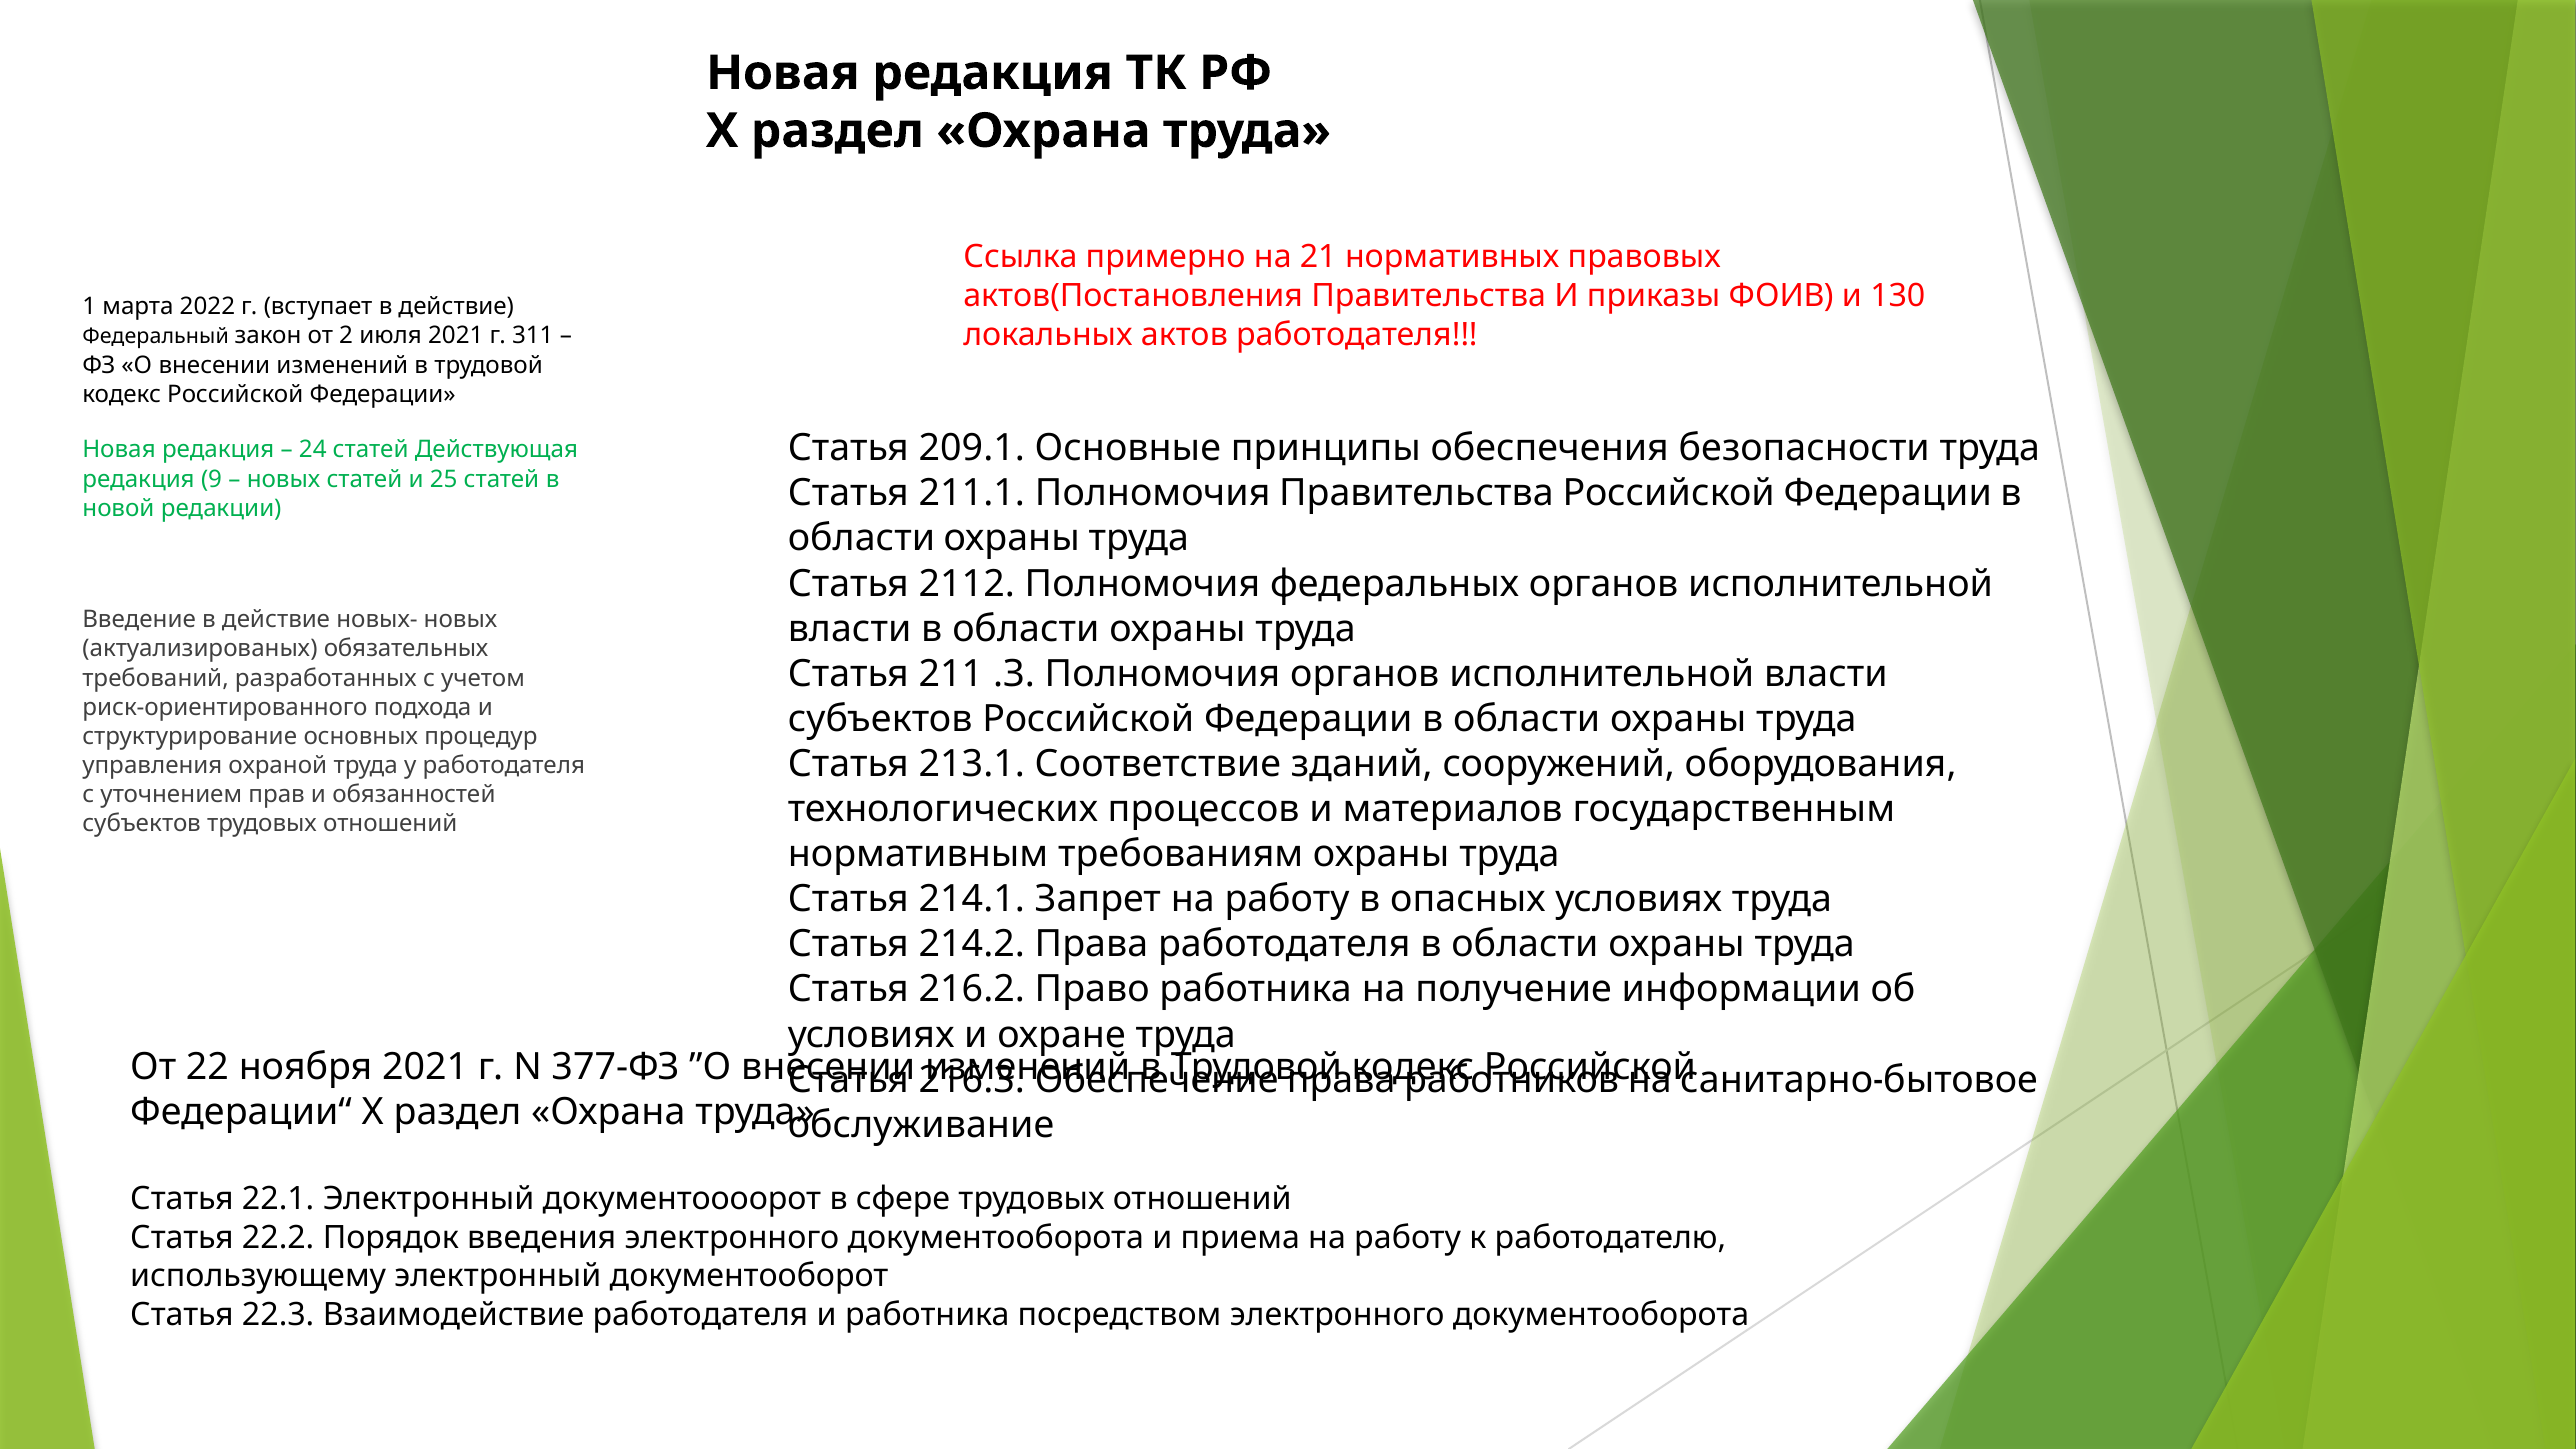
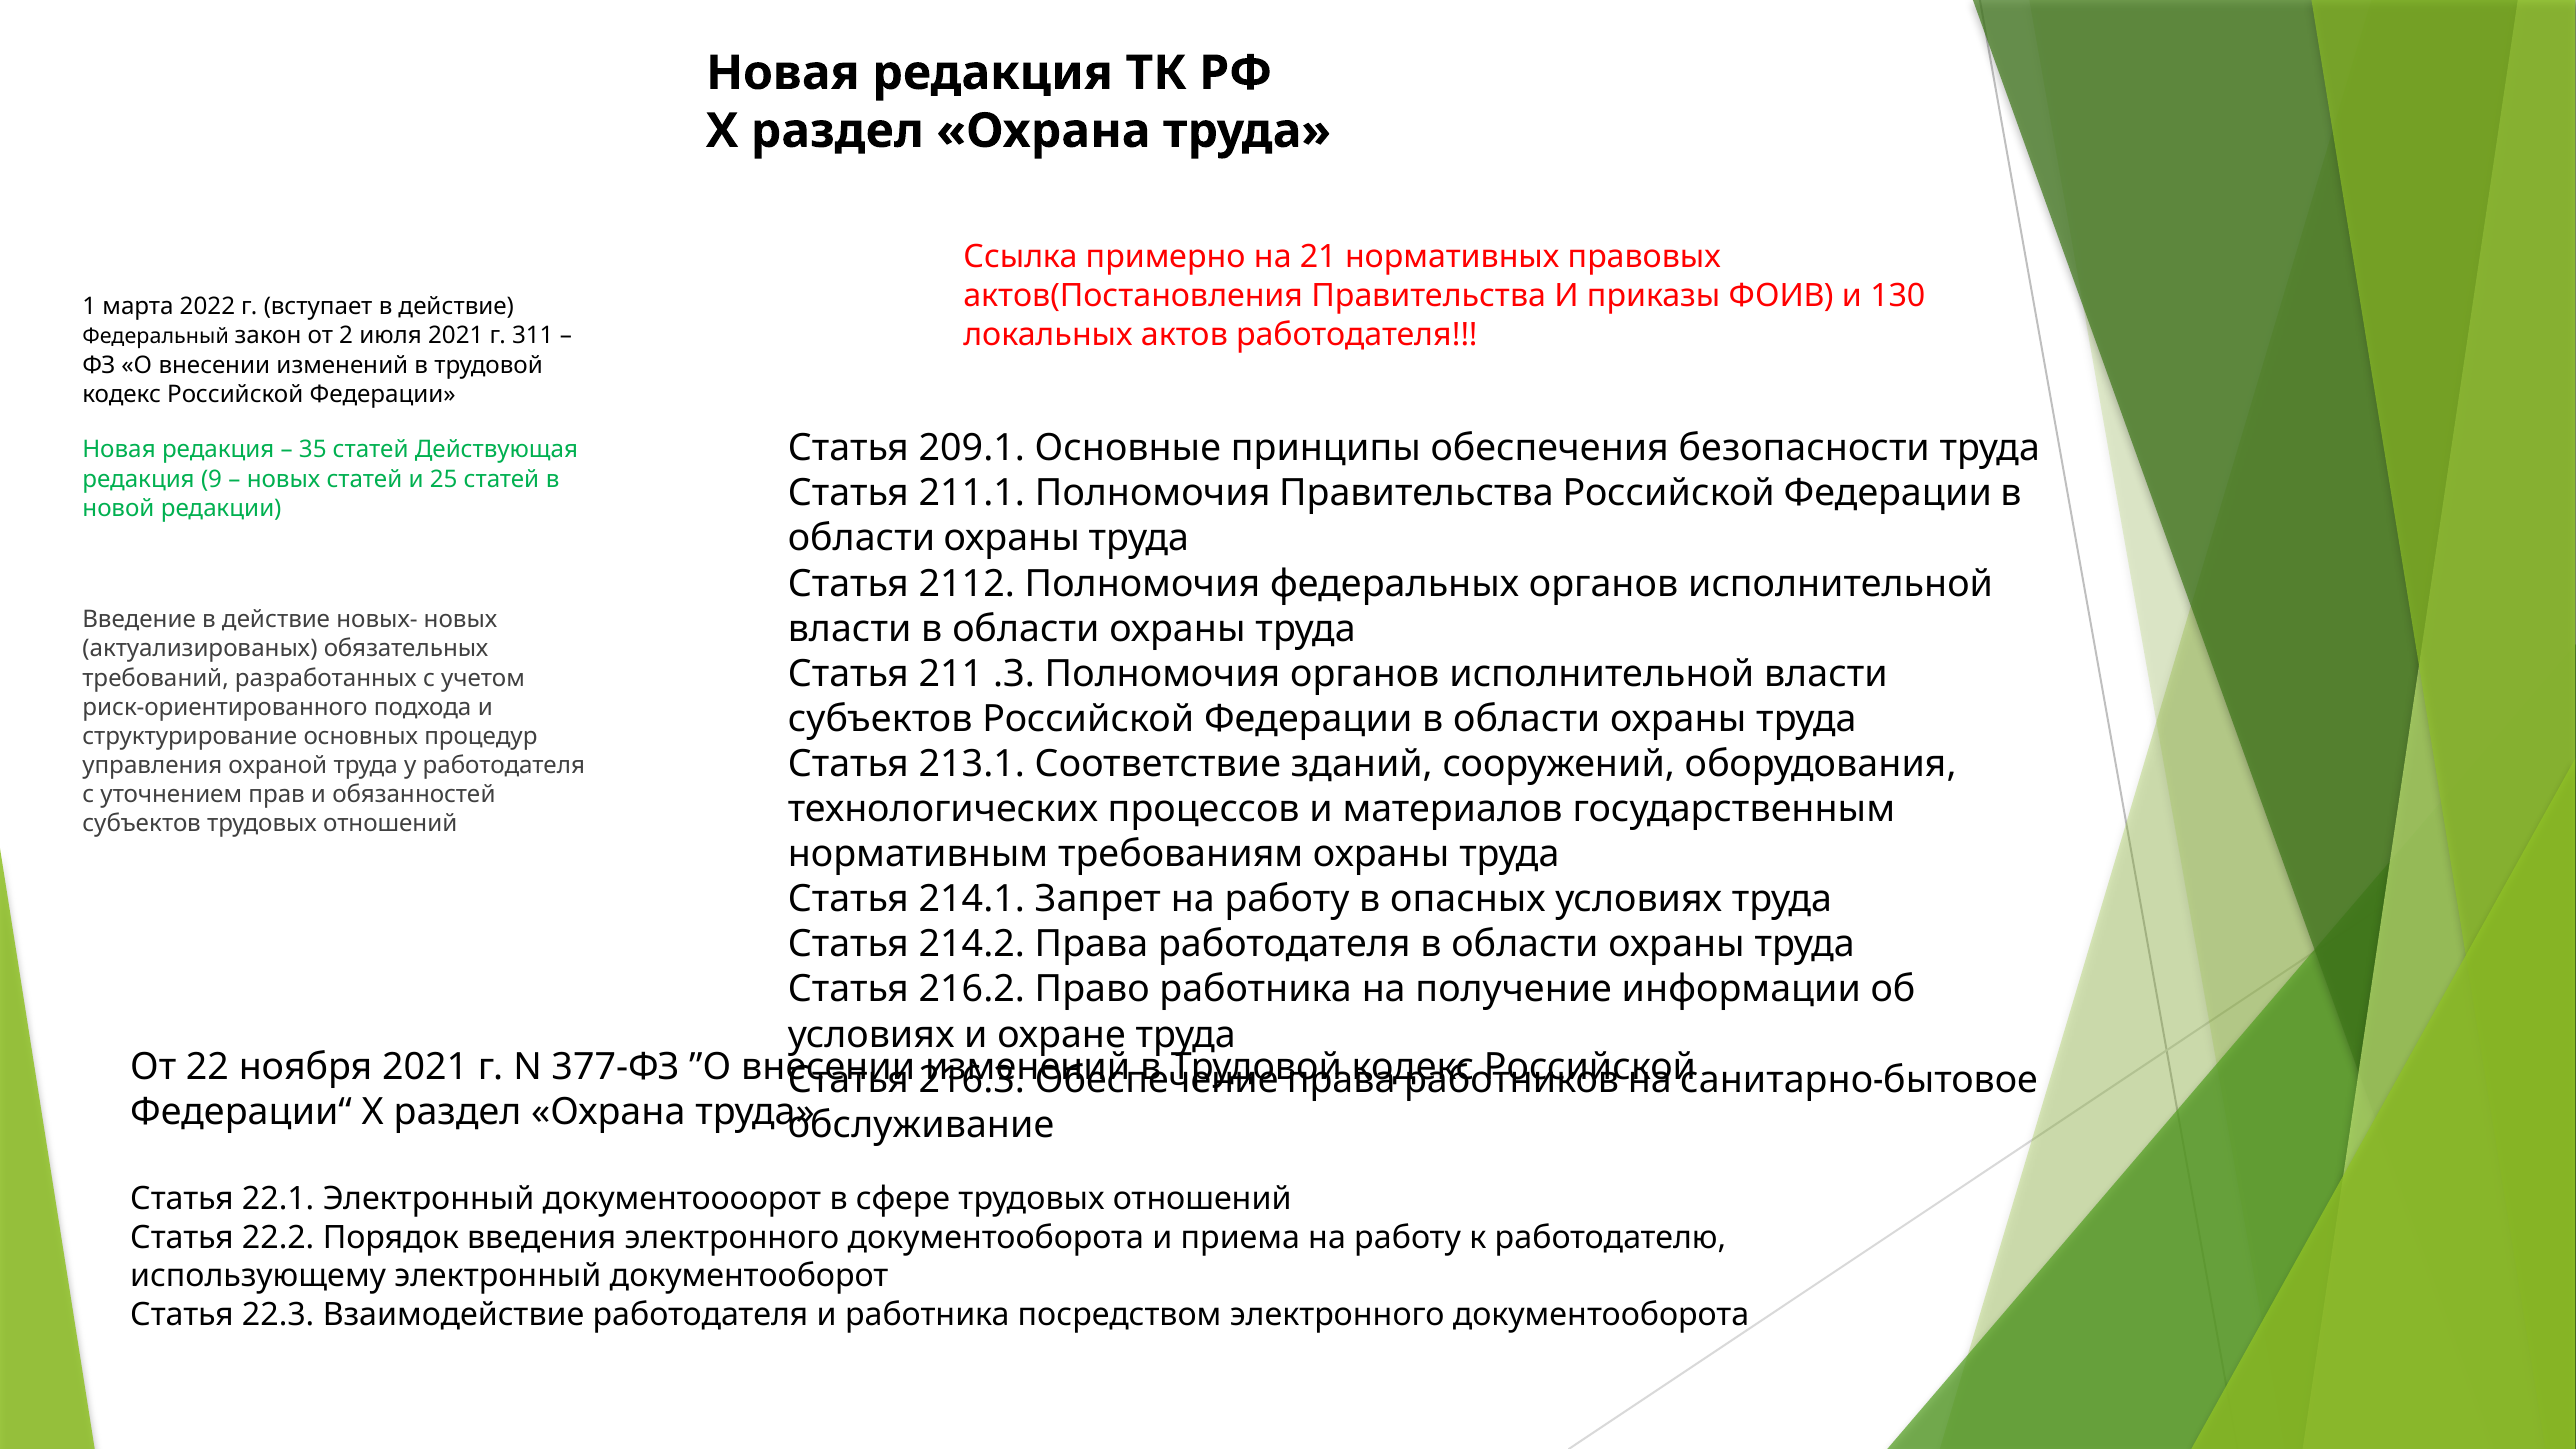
24: 24 -> 35
